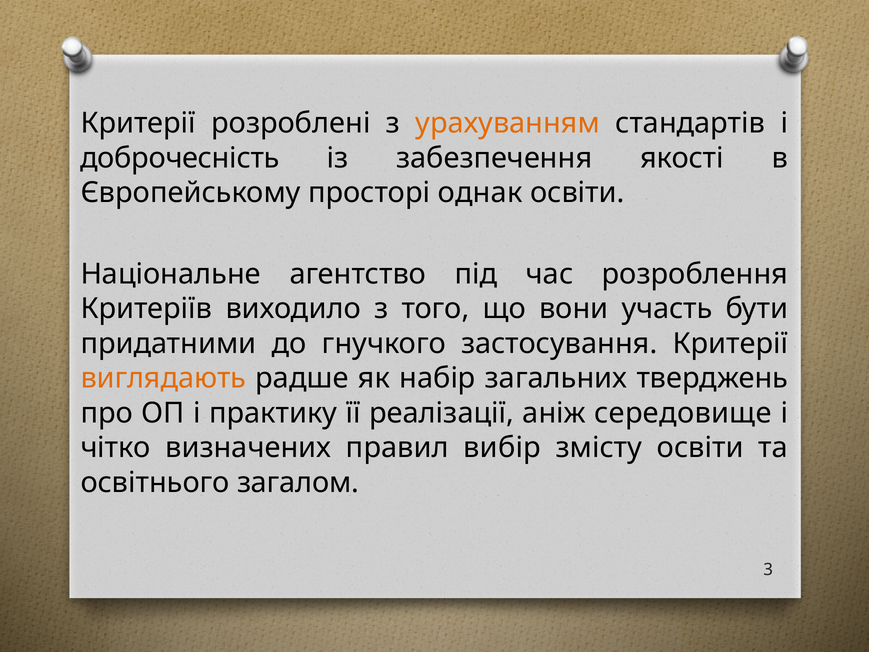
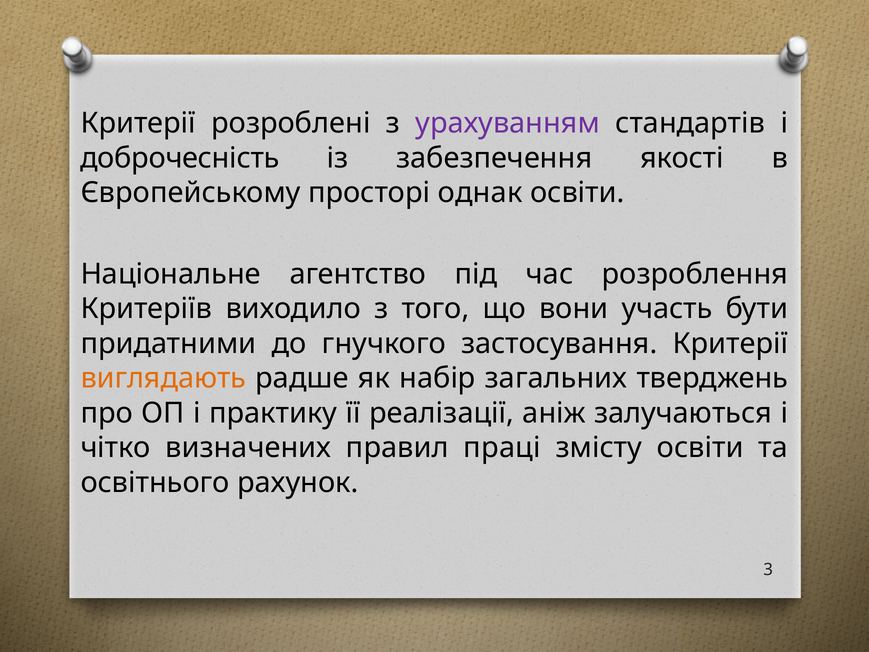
урахуванням colour: orange -> purple
середовище: середовище -> залучаються
вибір: вибір -> праці
загалом: загалом -> рахунок
